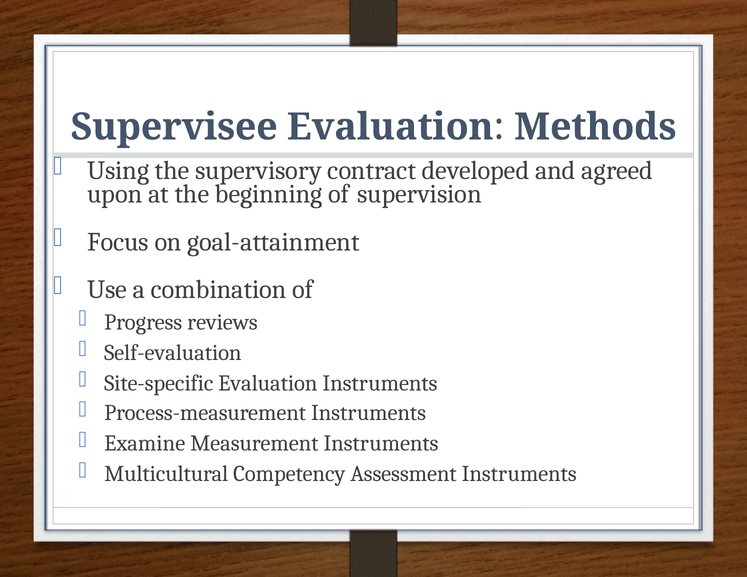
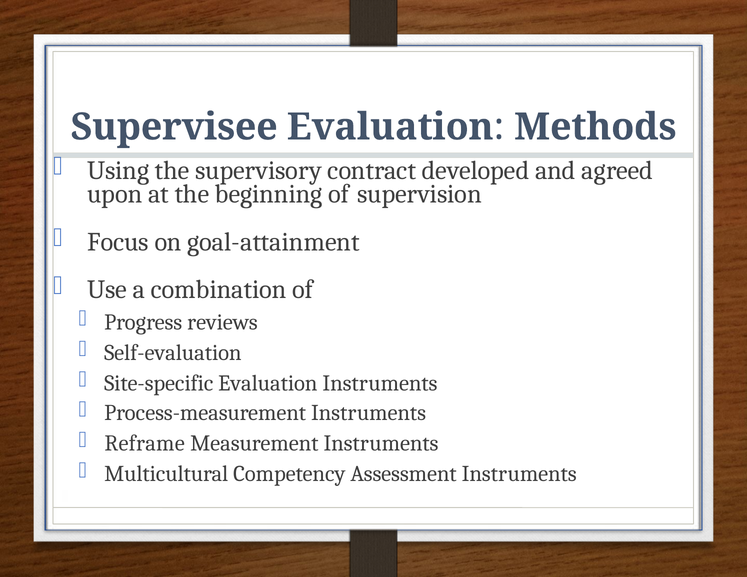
Examine: Examine -> Reframe
